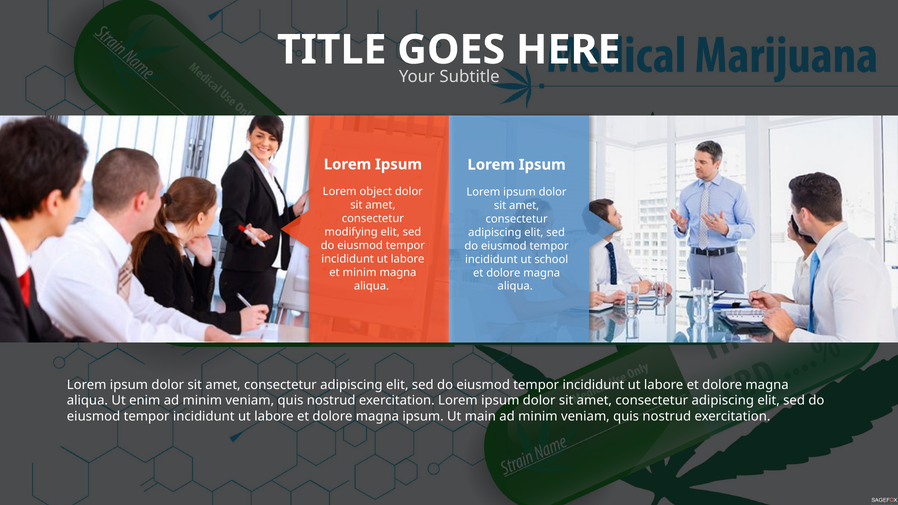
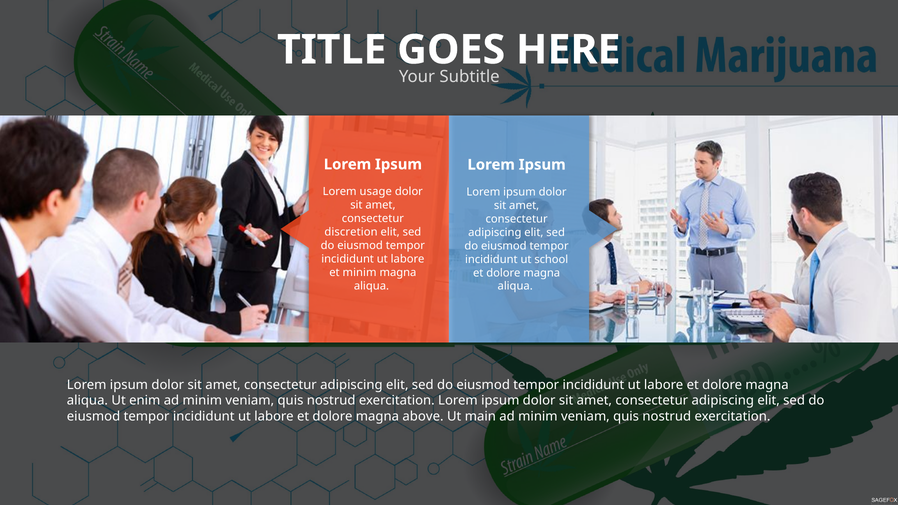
object: object -> usage
modifying: modifying -> discretion
magna ipsum: ipsum -> above
